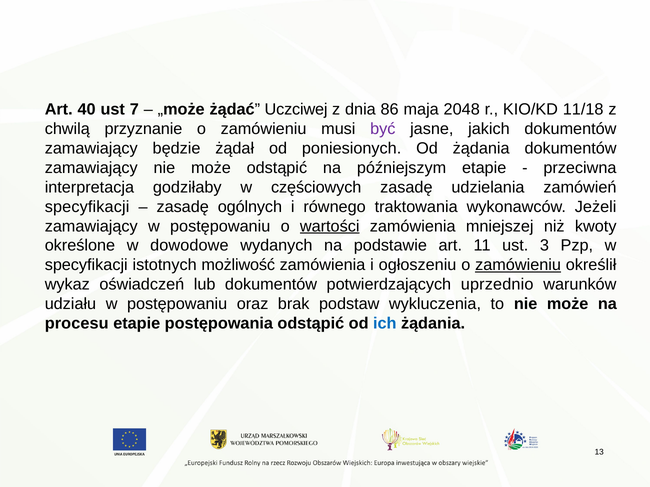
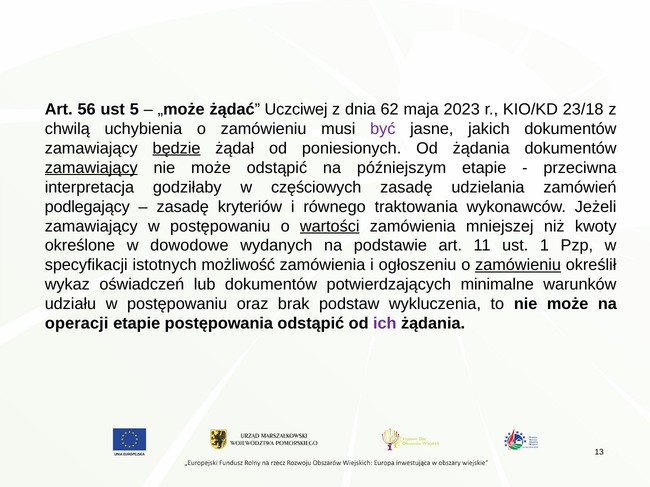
40: 40 -> 56
7: 7 -> 5
86: 86 -> 62
2048: 2048 -> 2023
11/18: 11/18 -> 23/18
przyznanie: przyznanie -> uchybienia
będzie underline: none -> present
zamawiający at (91, 168) underline: none -> present
specyfikacji at (87, 207): specyfikacji -> podlegający
ogólnych: ogólnych -> kryteriów
3: 3 -> 1
uprzednio: uprzednio -> minimalne
procesu: procesu -> operacji
ich colour: blue -> purple
